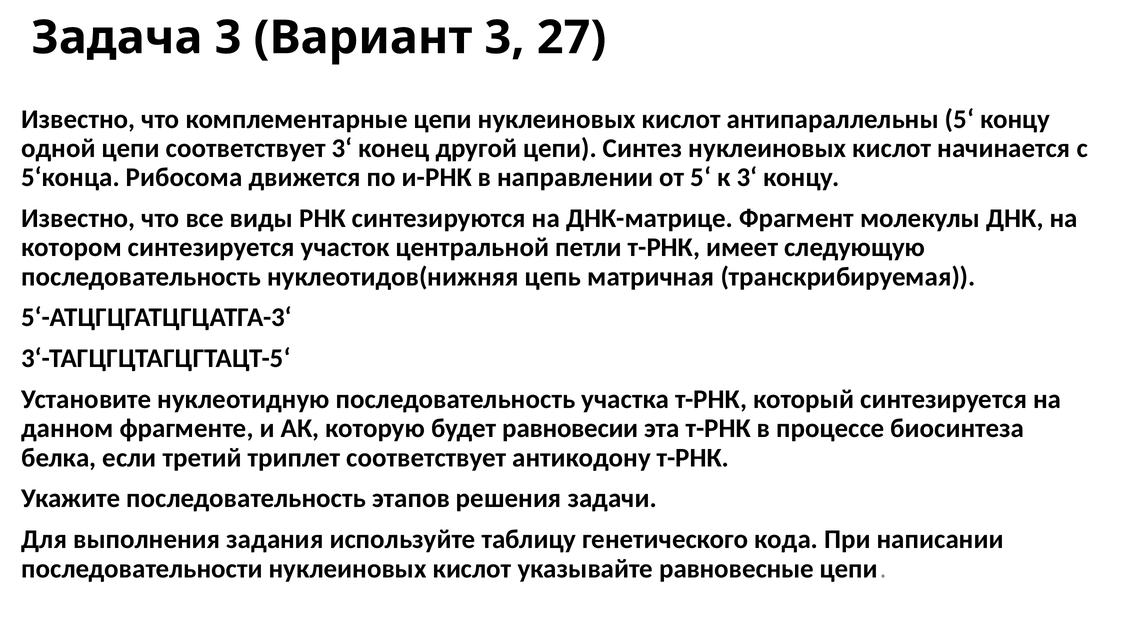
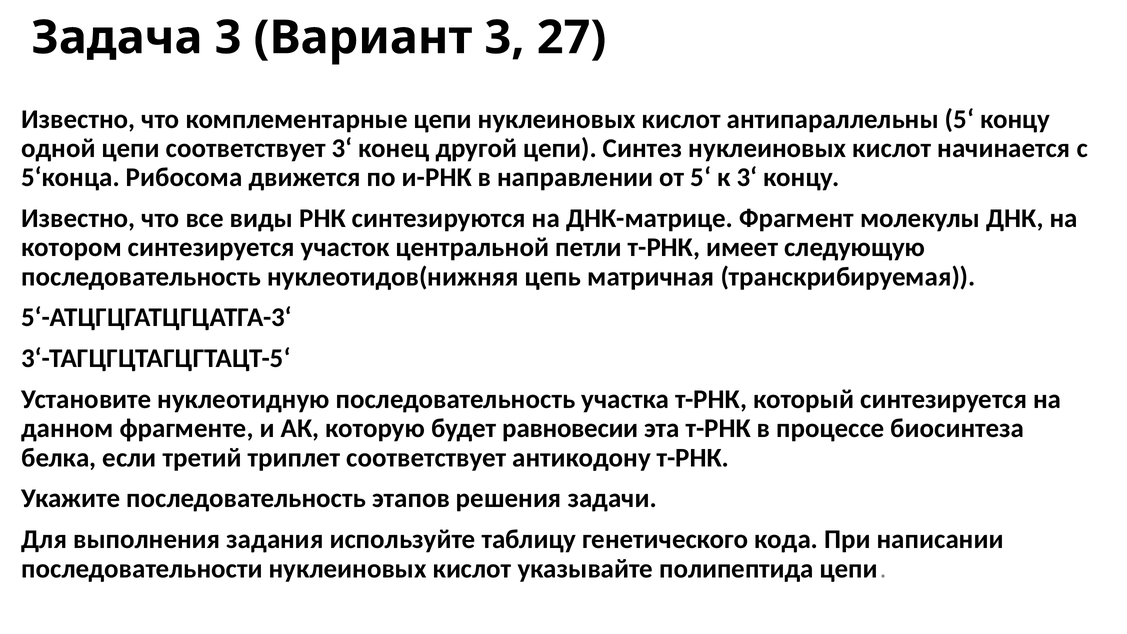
равновесные: равновесные -> полипептида
